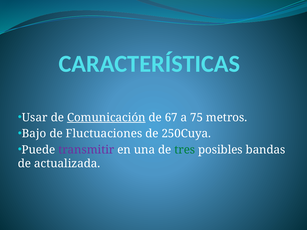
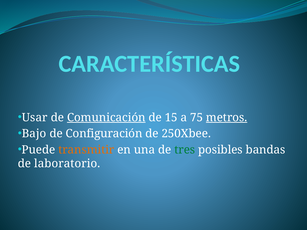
67: 67 -> 15
metros underline: none -> present
Fluctuaciones: Fluctuaciones -> Configuración
250Cuya: 250Cuya -> 250Xbee
transmitir colour: purple -> orange
actualizada: actualizada -> laboratorio
